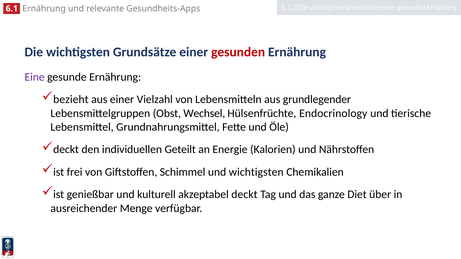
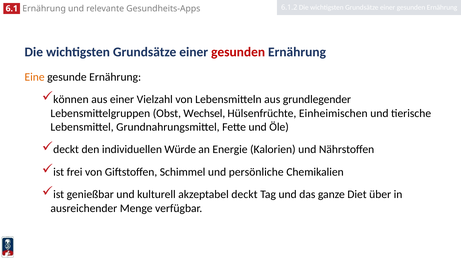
Eine colour: purple -> orange
bezieht: bezieht -> können
Endocrinology: Endocrinology -> Einheimischen
Geteilt: Geteilt -> Würde
und wichtigsten: wichtigsten -> persönliche
